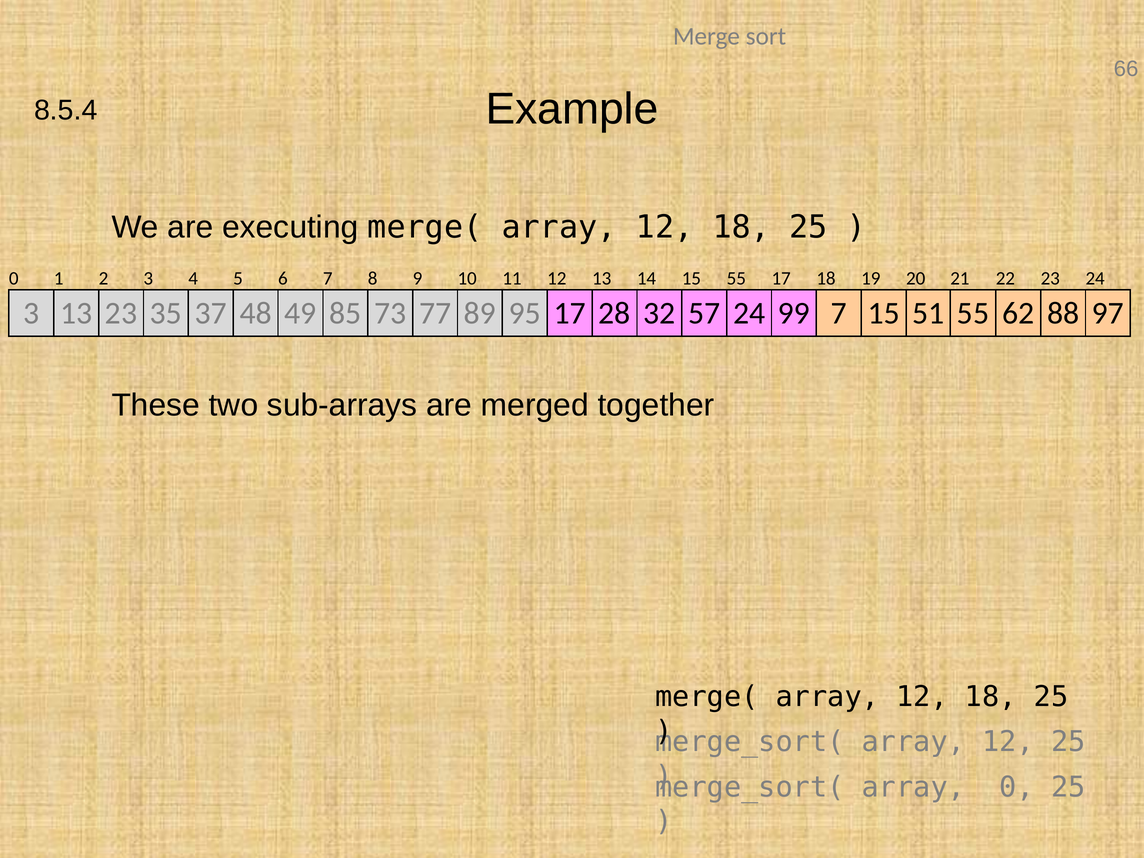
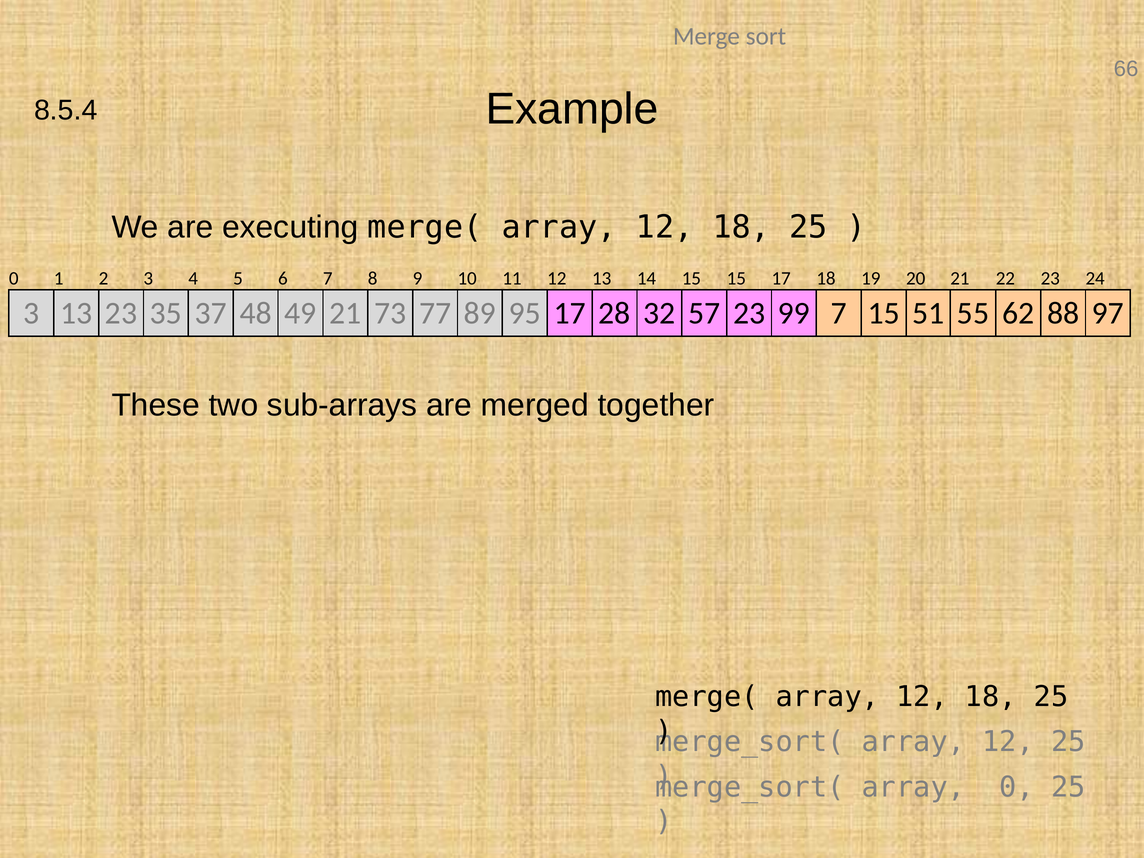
15 55: 55 -> 15
49 85: 85 -> 21
57 24: 24 -> 23
